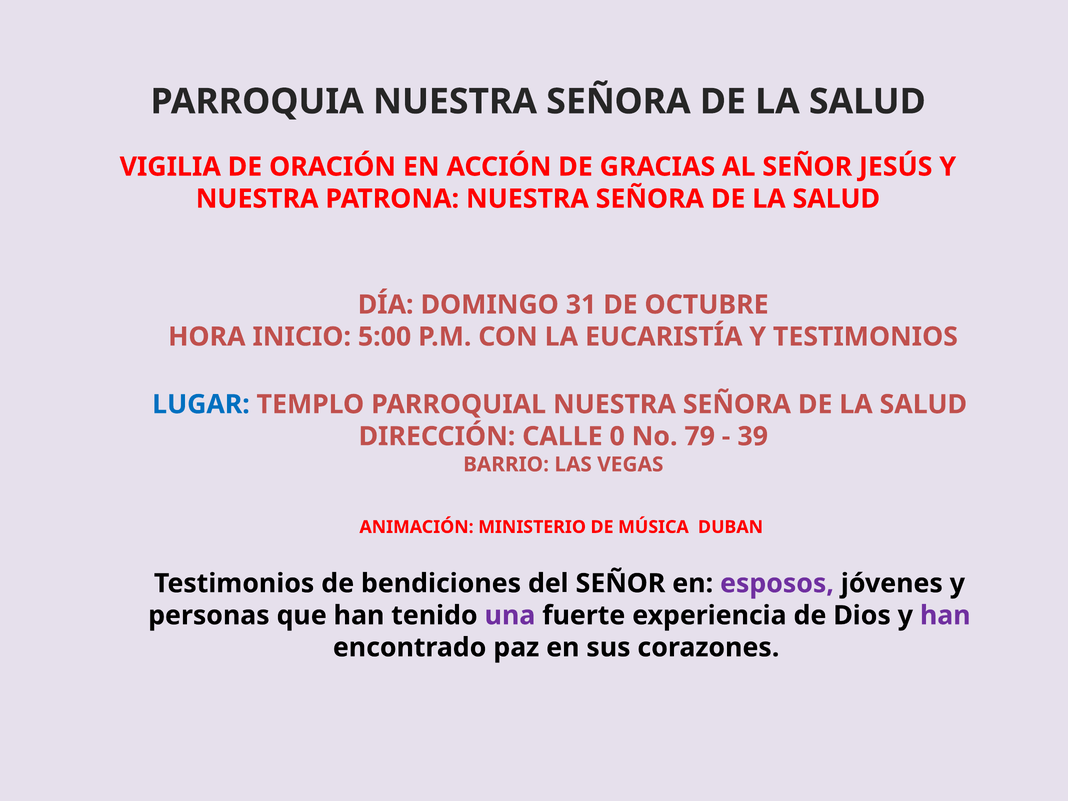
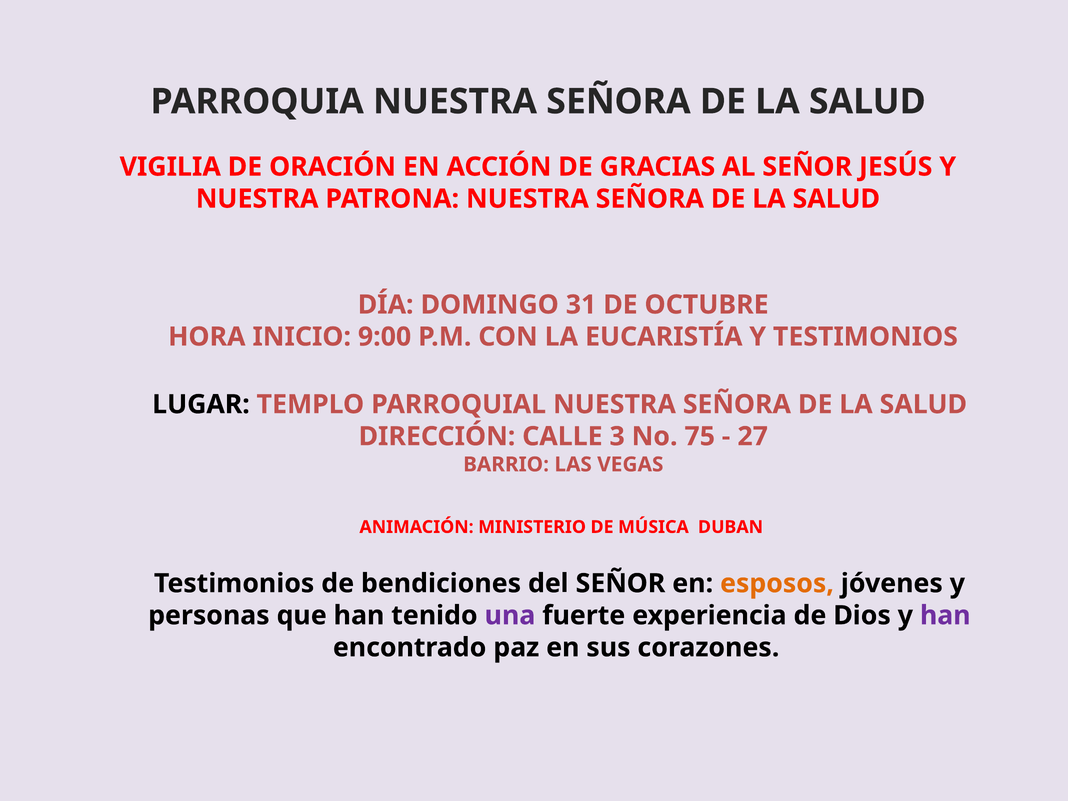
5:00: 5:00 -> 9:00
LUGAR colour: blue -> black
0: 0 -> 3
79: 79 -> 75
39: 39 -> 27
esposos colour: purple -> orange
